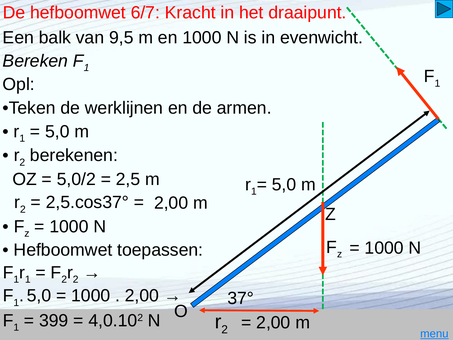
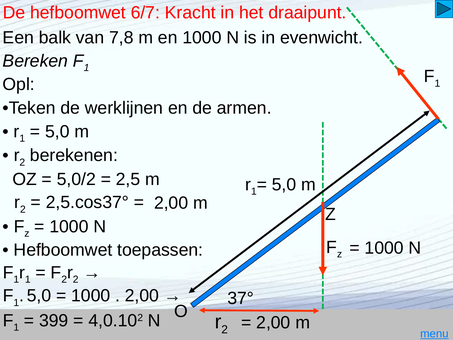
9,5: 9,5 -> 7,8
